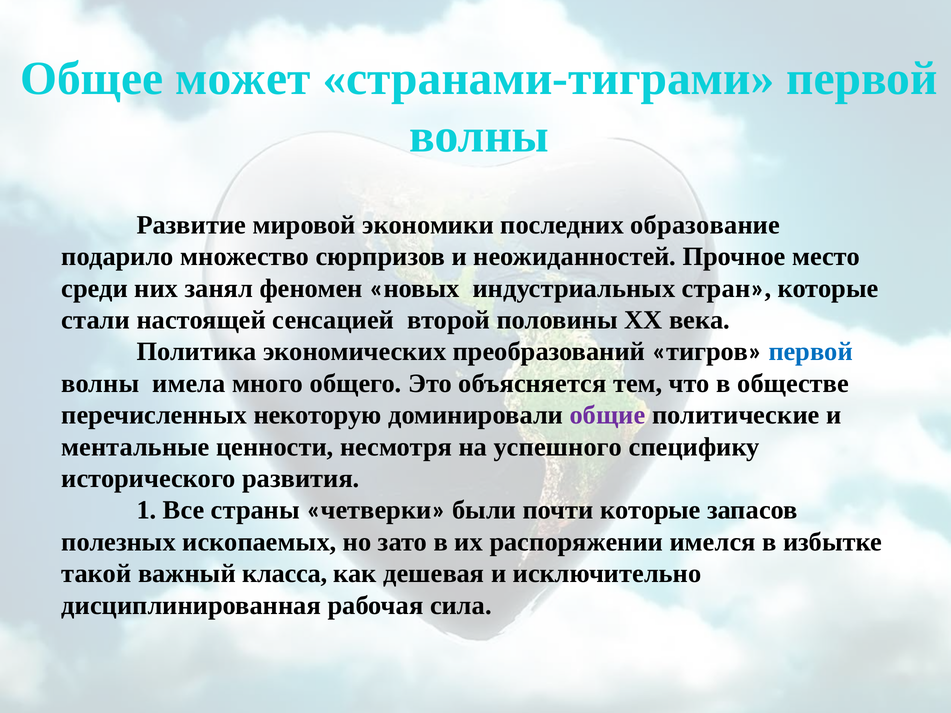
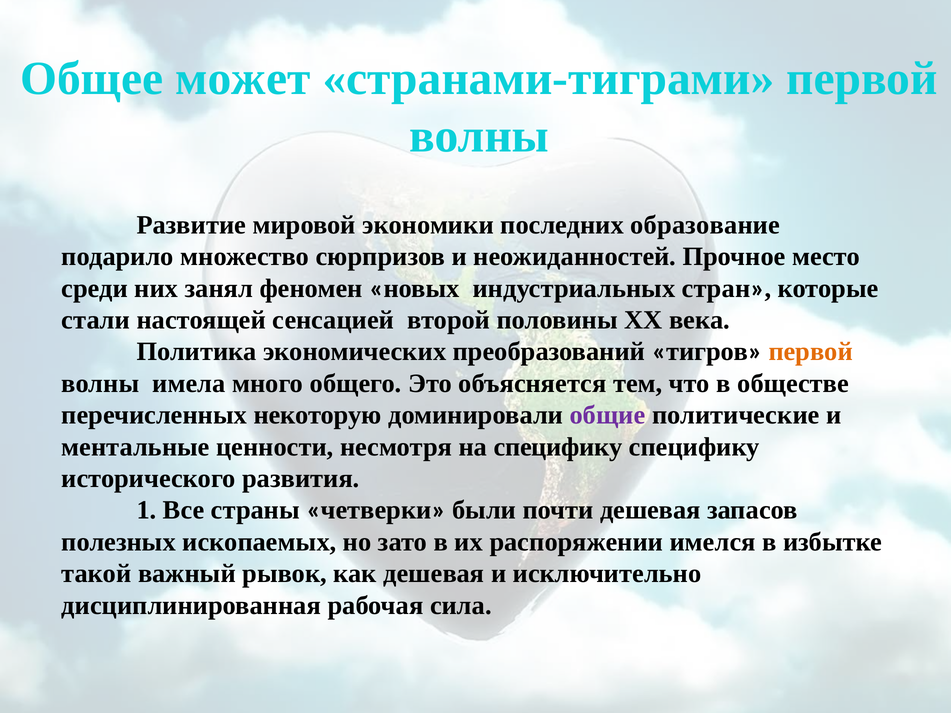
первой at (811, 352) colour: blue -> orange
на успешного: успешного -> специфику
почти которые: которые -> дешевая
класса: класса -> рывок
